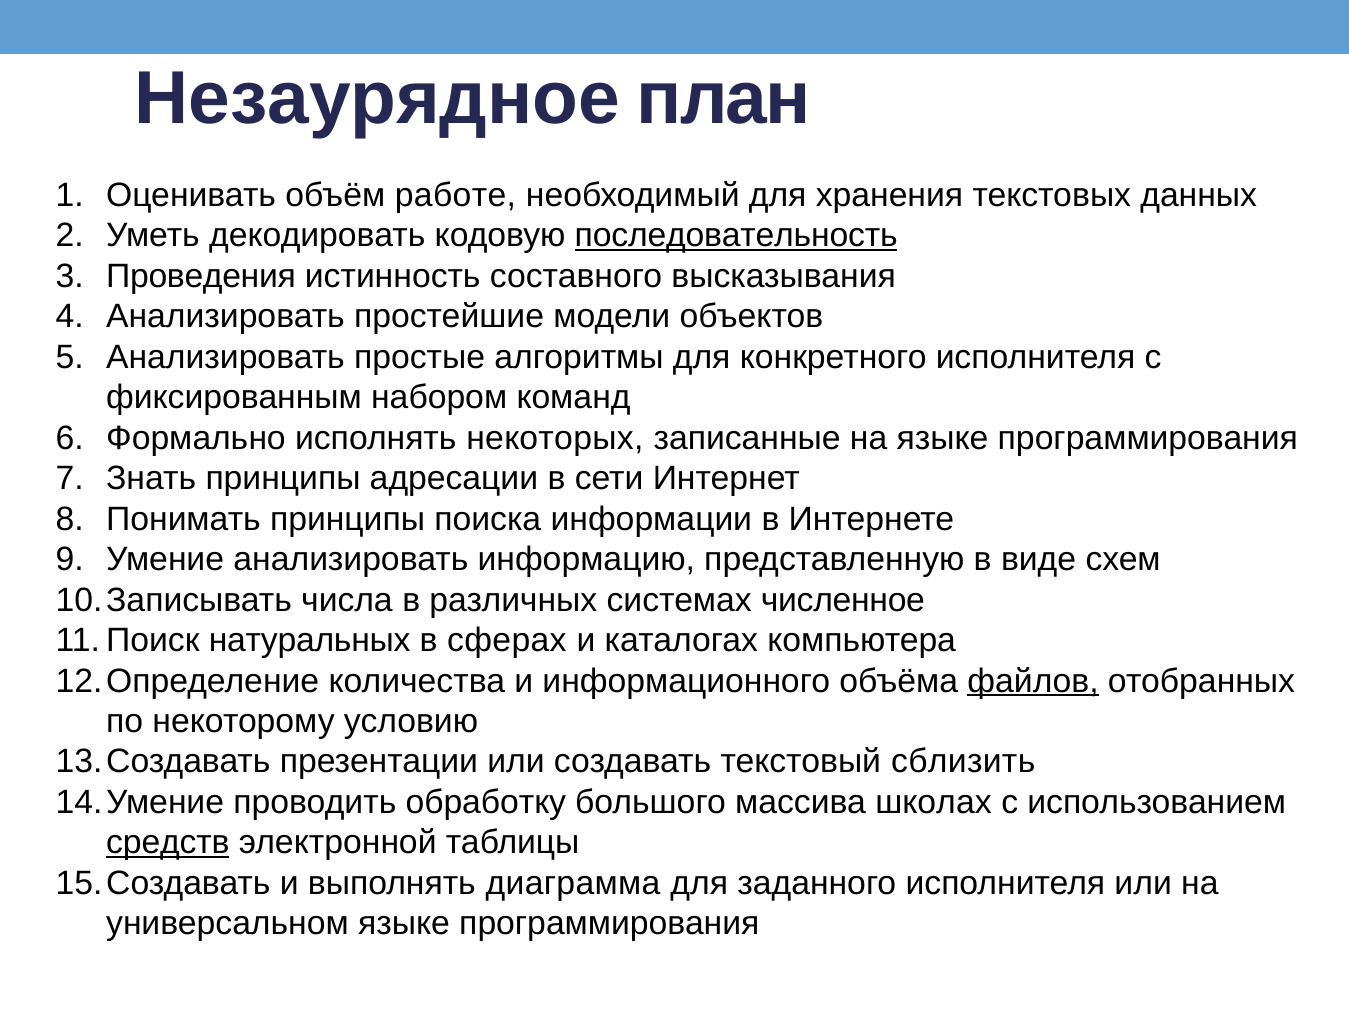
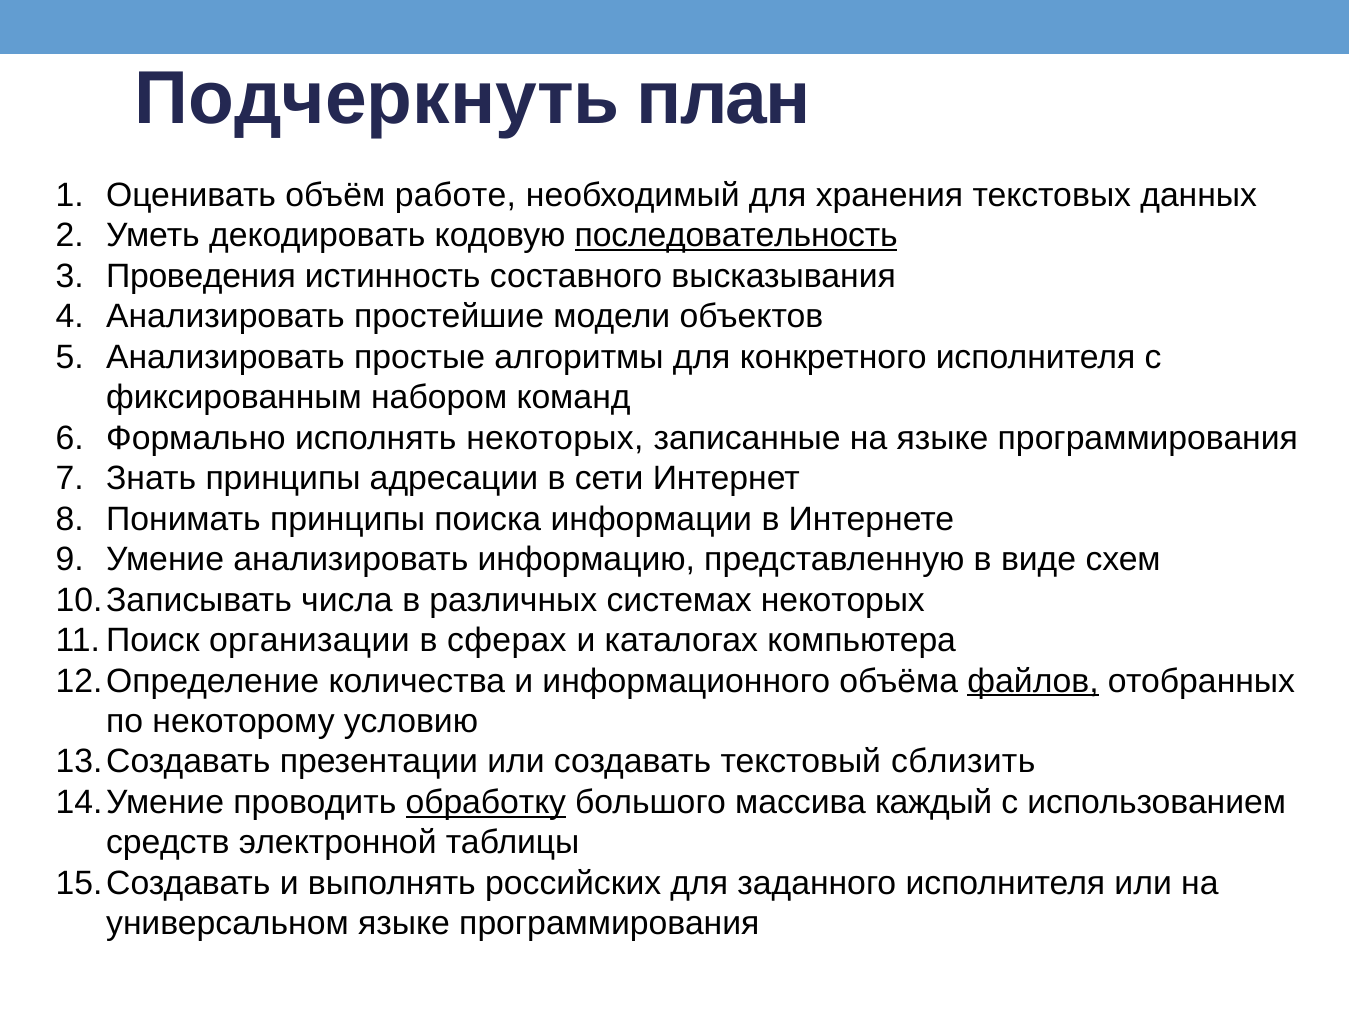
Незаурядное: Незаурядное -> Подчеркнуть
системах численное: численное -> некоторых
натуральных: натуральных -> организации
обработку underline: none -> present
школах: школах -> каждый
средств underline: present -> none
диаграмма: диаграмма -> российских
